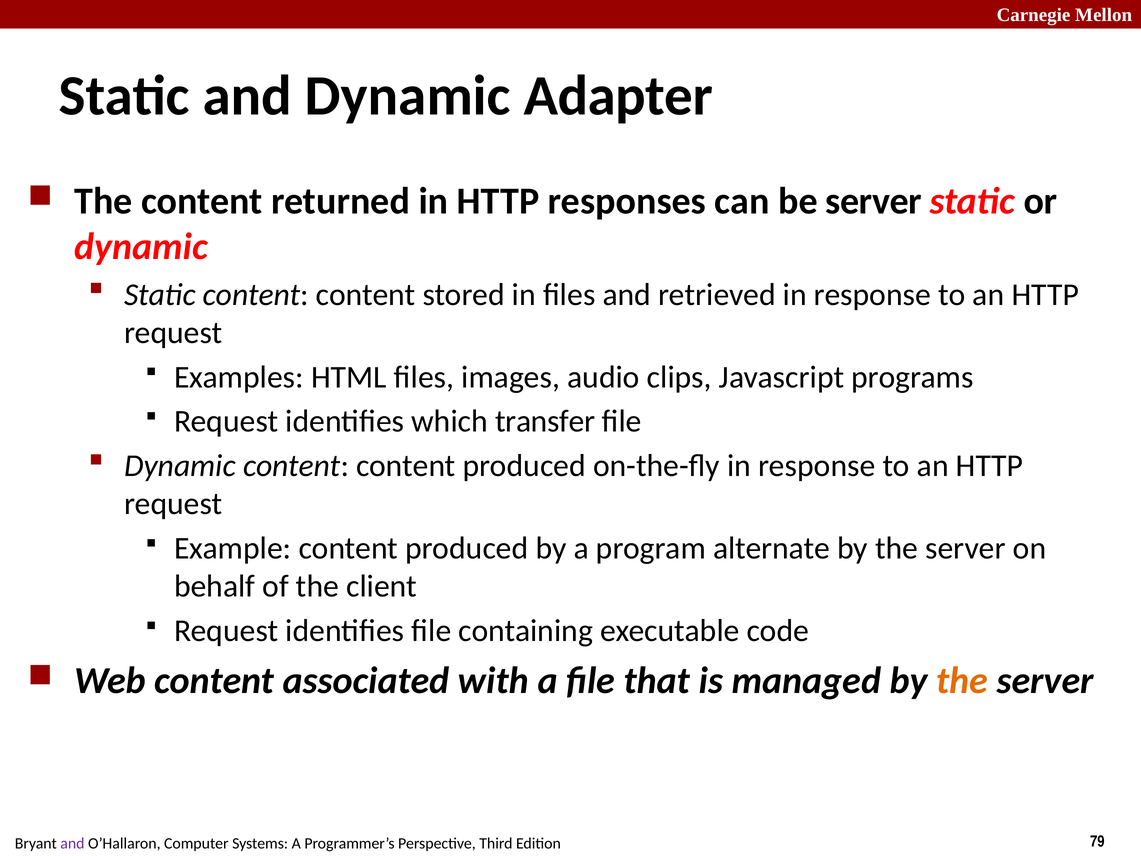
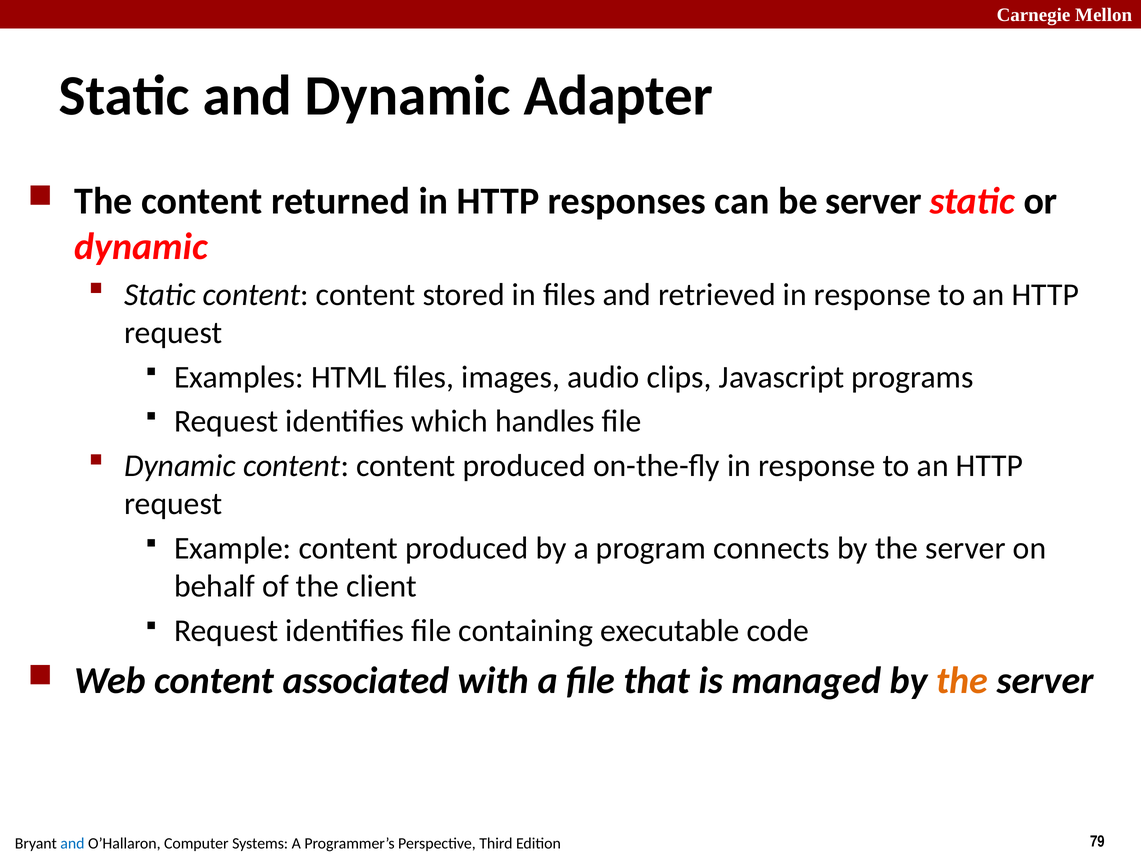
transfer: transfer -> handles
alternate: alternate -> connects
and at (72, 843) colour: purple -> blue
